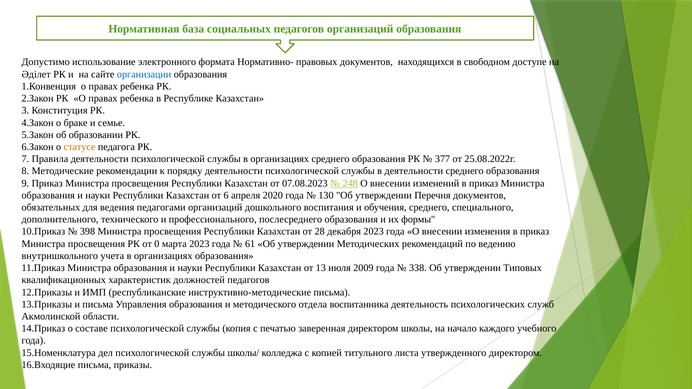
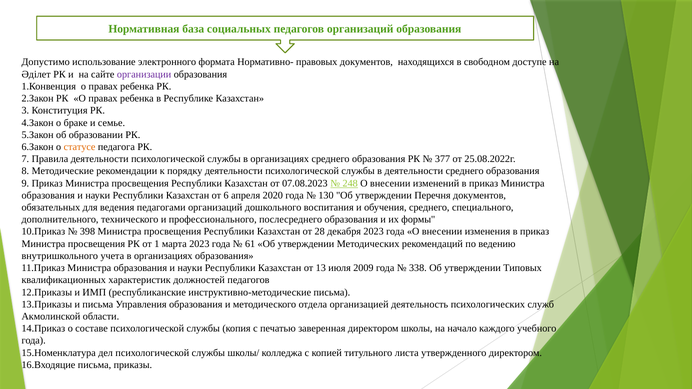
организации colour: blue -> purple
0: 0 -> 1
воспитанника: воспитанника -> организацией
